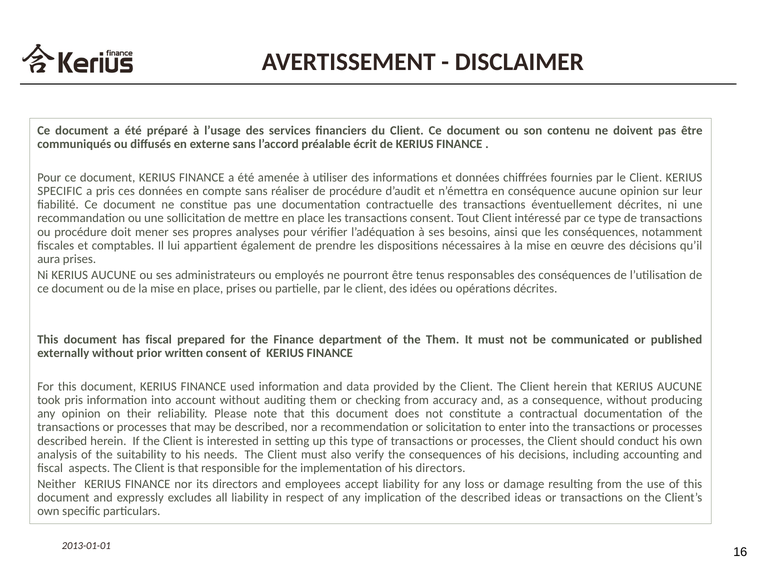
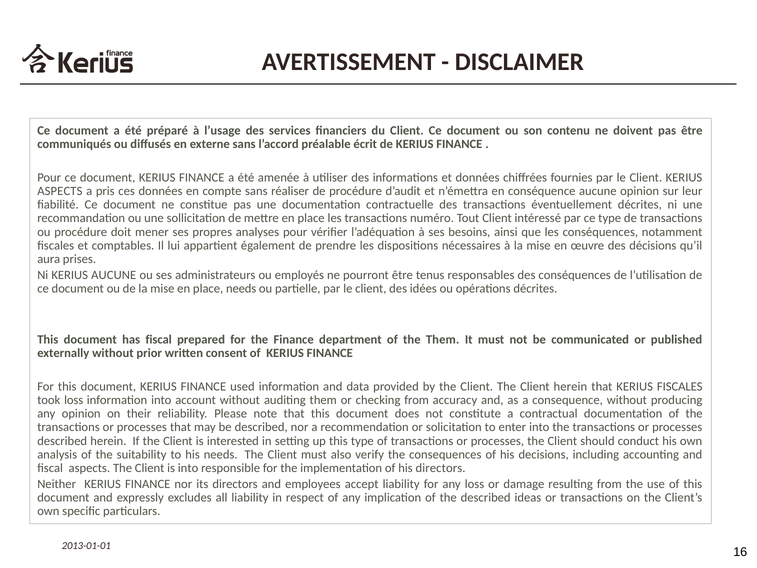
SPECIFIC at (60, 191): SPECIFIC -> ASPECTS
transactions consent: consent -> numéro
place prises: prises -> needs
that KERIUS AUCUNE: AUCUNE -> FISCALES
took pris: pris -> loss
is that: that -> into
